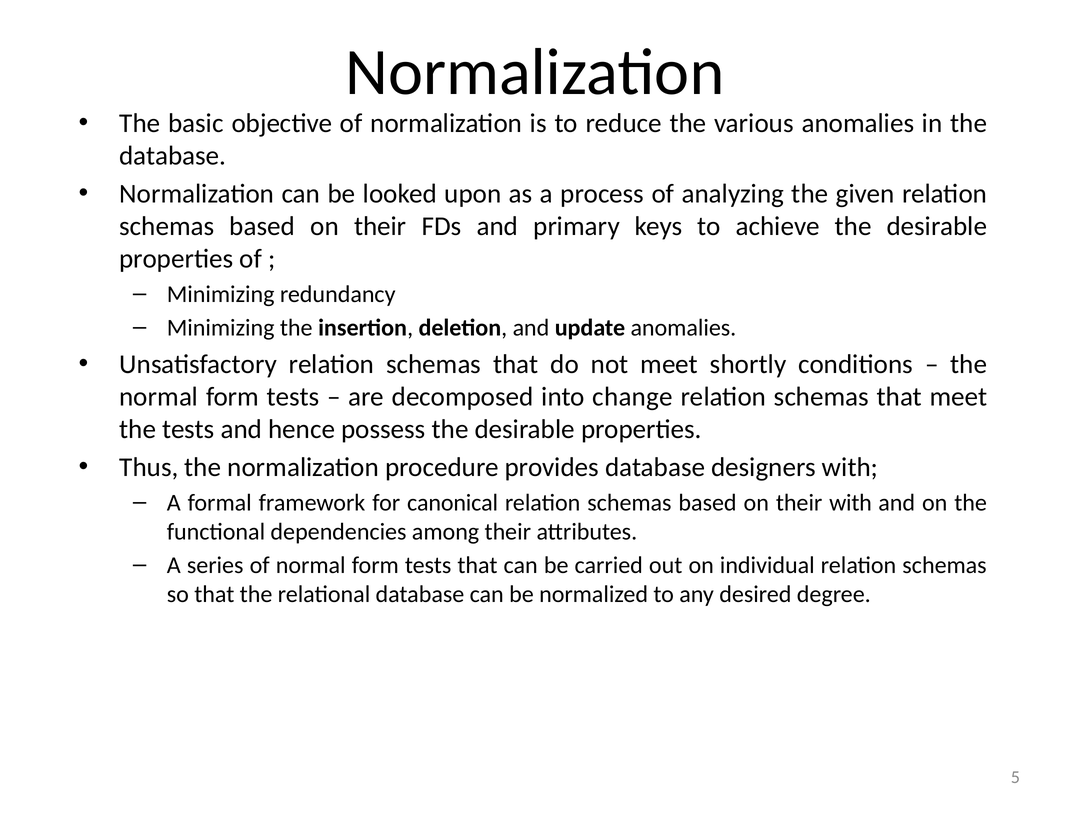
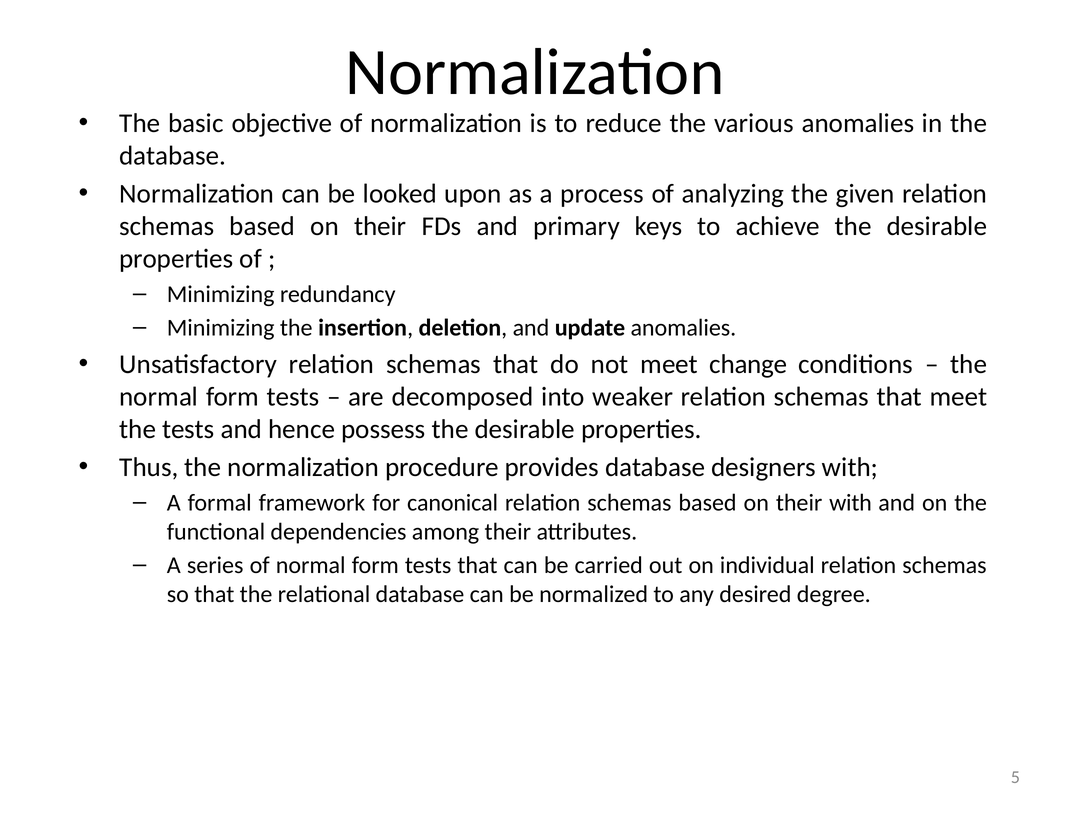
shortly: shortly -> change
change: change -> weaker
